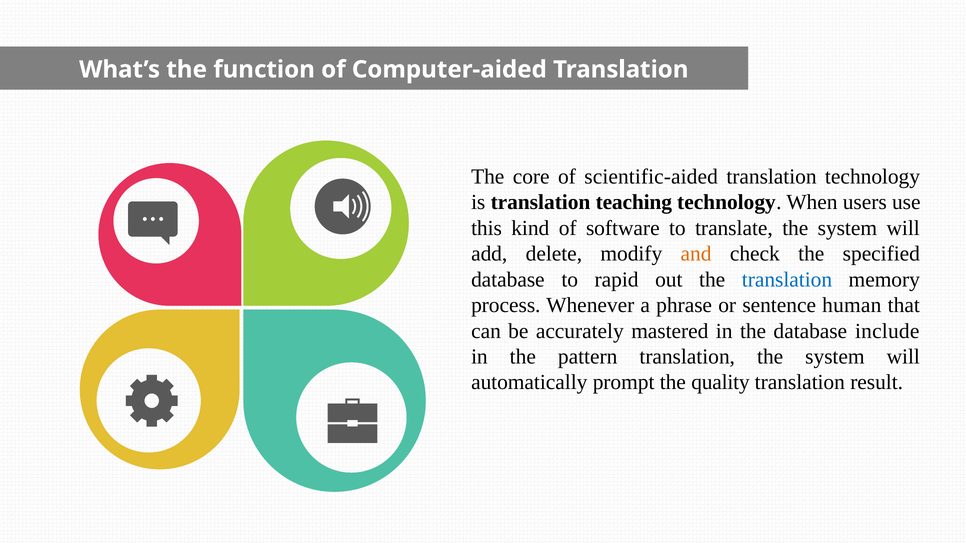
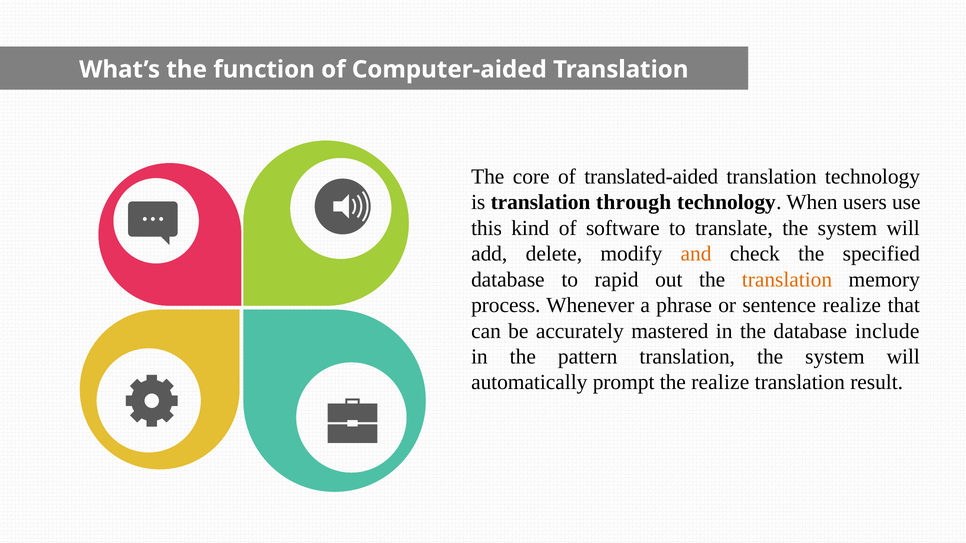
scientific-aided: scientific-aided -> translated-aided
teaching: teaching -> through
translation at (787, 280) colour: blue -> orange
sentence human: human -> realize
the quality: quality -> realize
